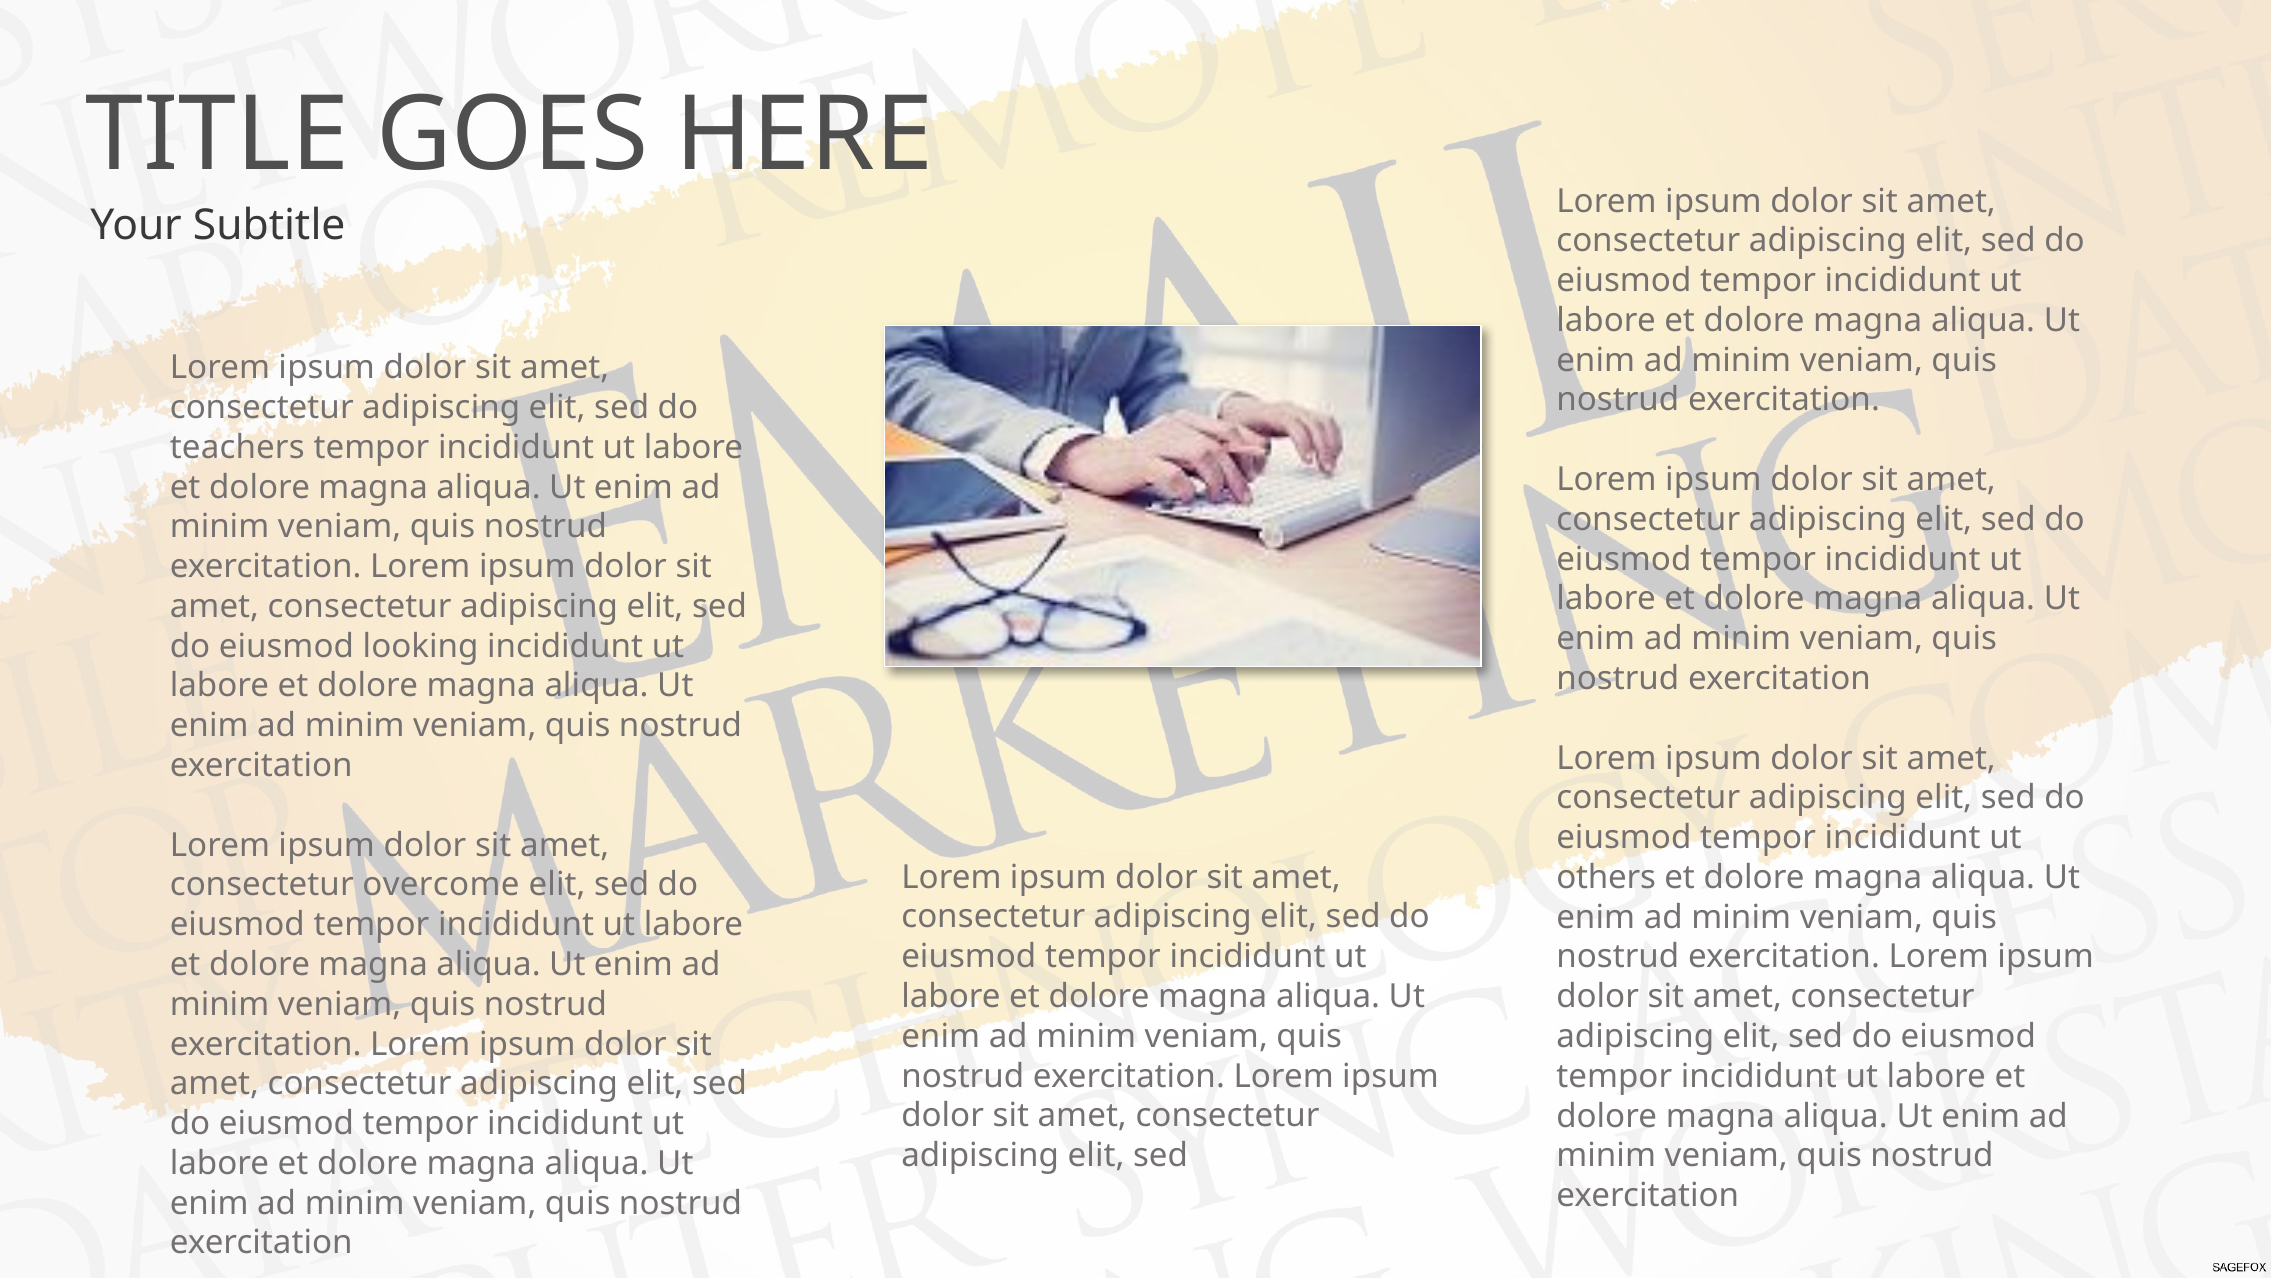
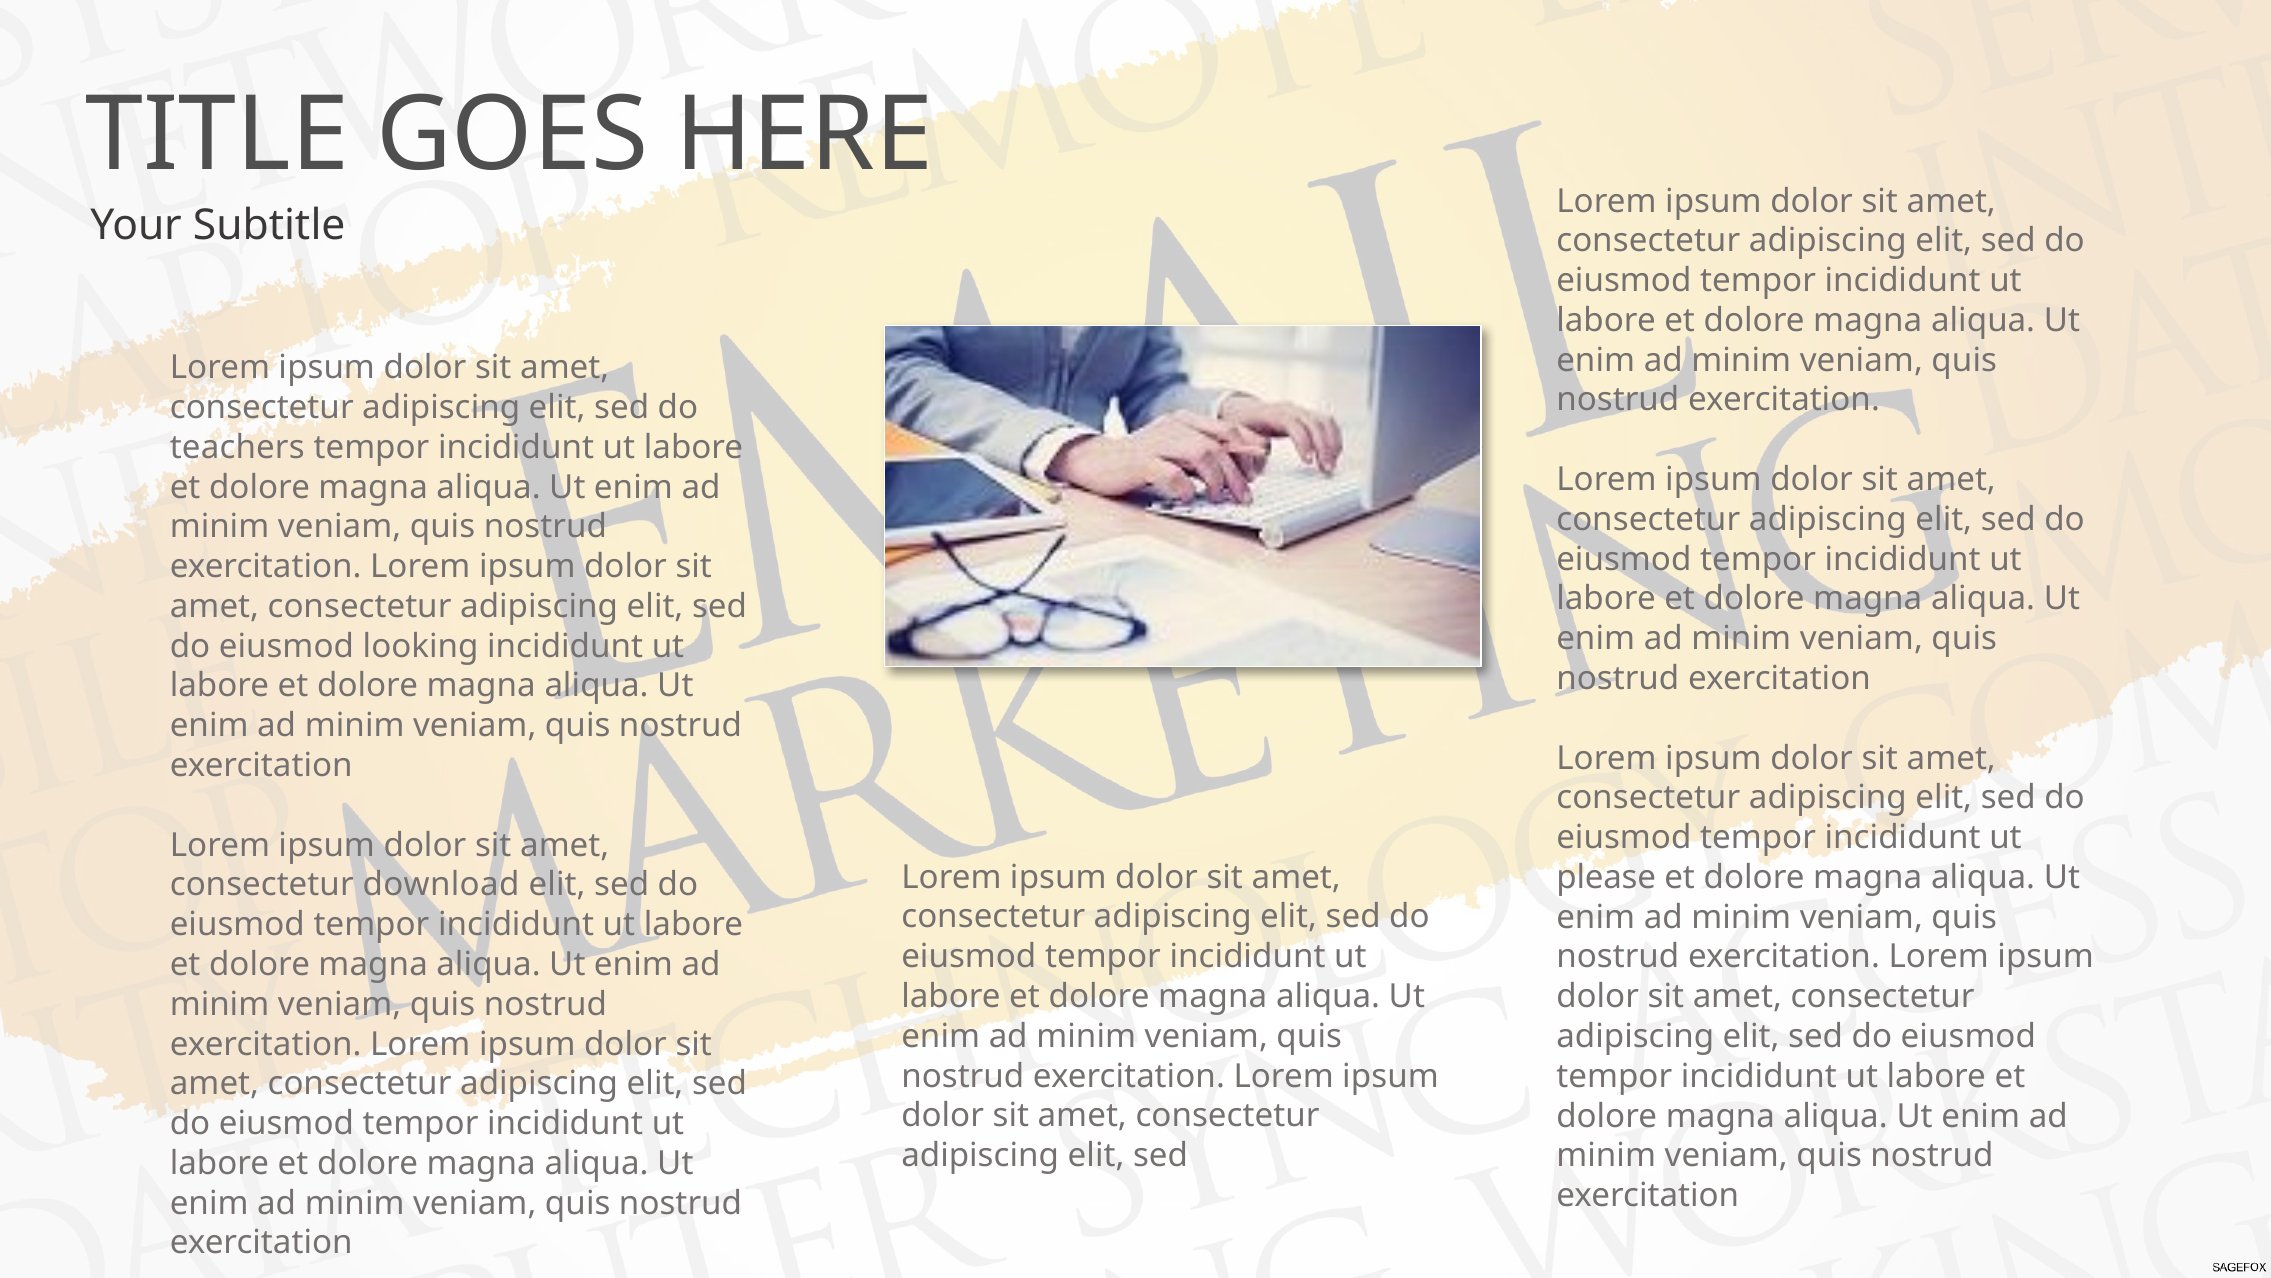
others: others -> please
overcome: overcome -> download
